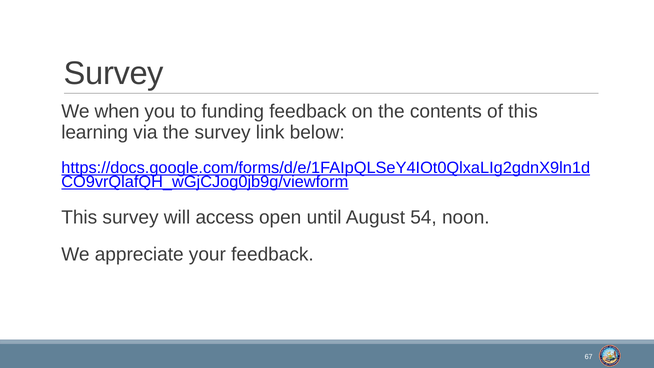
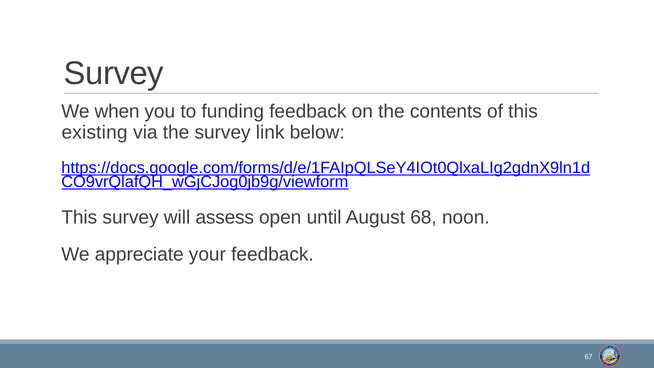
learning: learning -> existing
access: access -> assess
54: 54 -> 68
